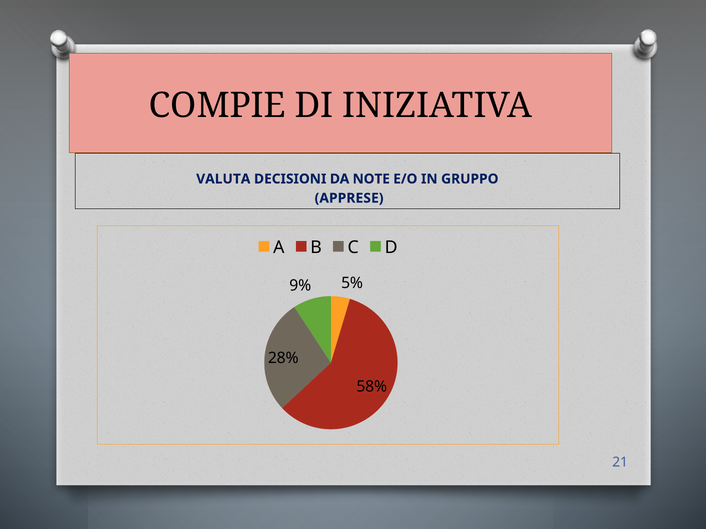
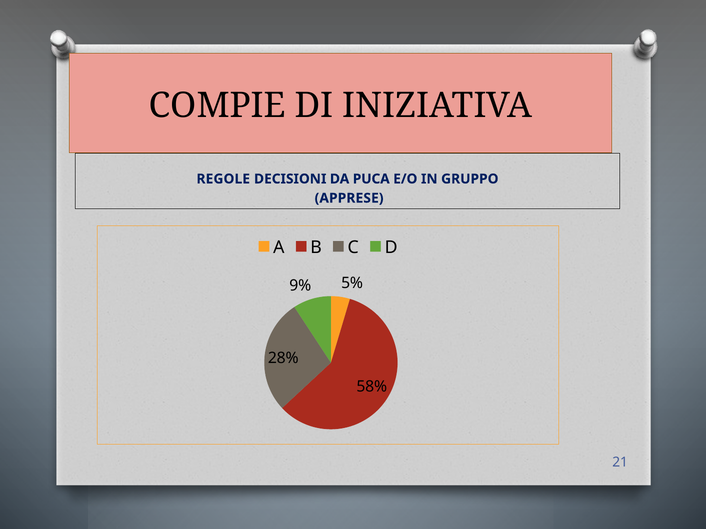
VALUTA: VALUTA -> REGOLE
NOTE: NOTE -> PUCA
